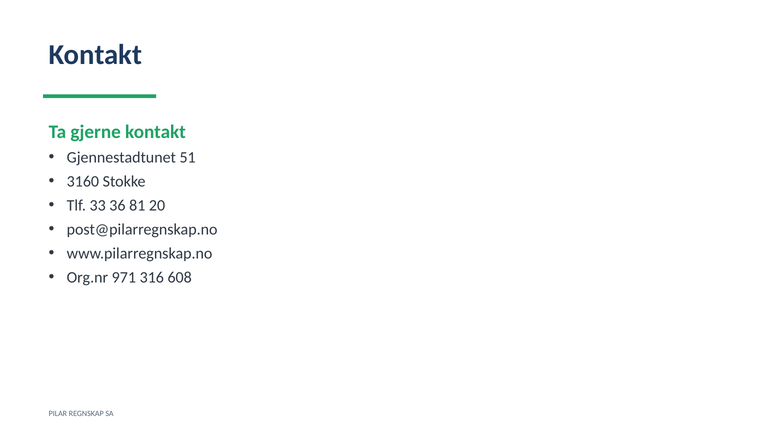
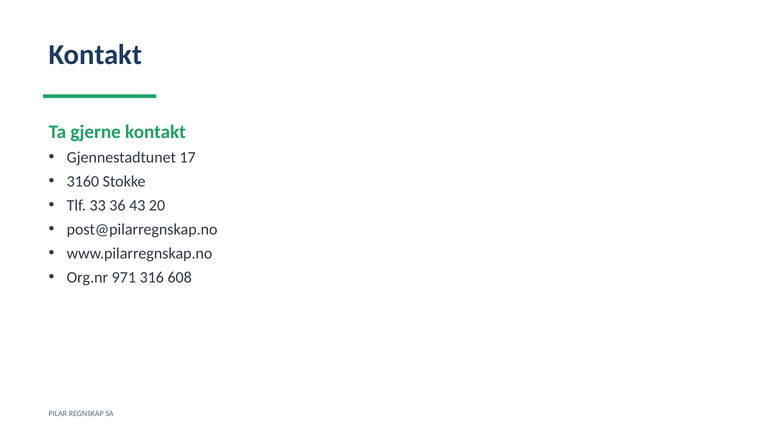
51: 51 -> 17
81: 81 -> 43
